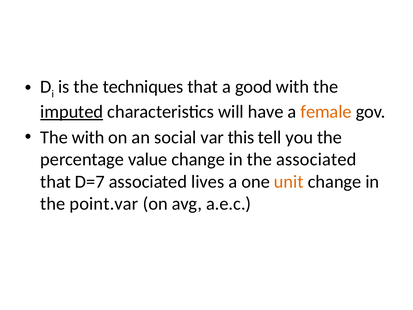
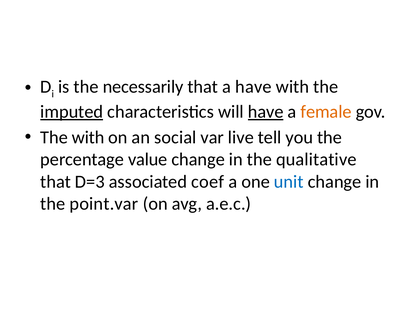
techniques: techniques -> necessarily
a good: good -> have
have at (266, 112) underline: none -> present
this: this -> live
the associated: associated -> qualitative
D=7: D=7 -> D=3
lives: lives -> coef
unit colour: orange -> blue
